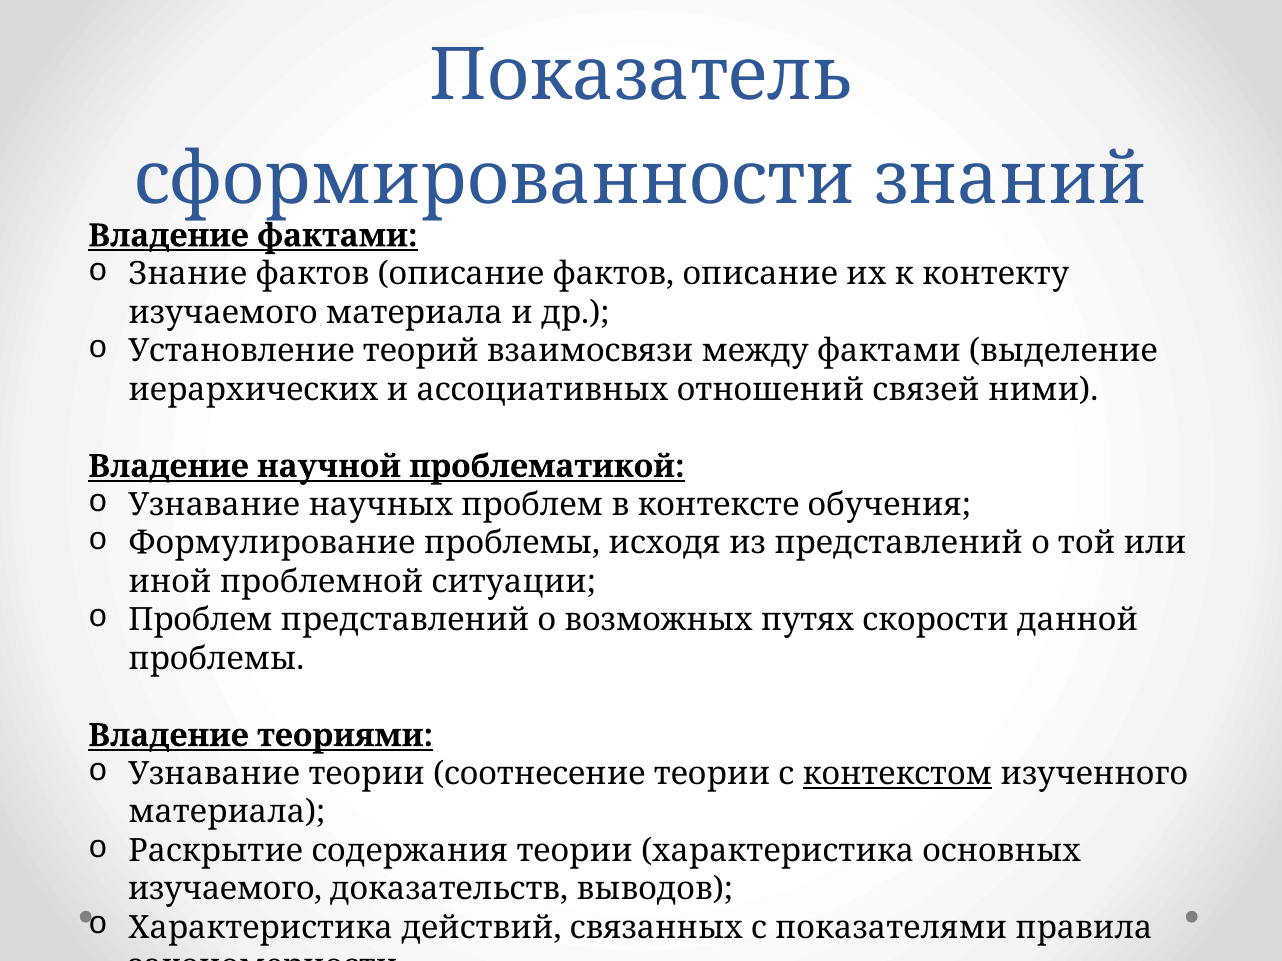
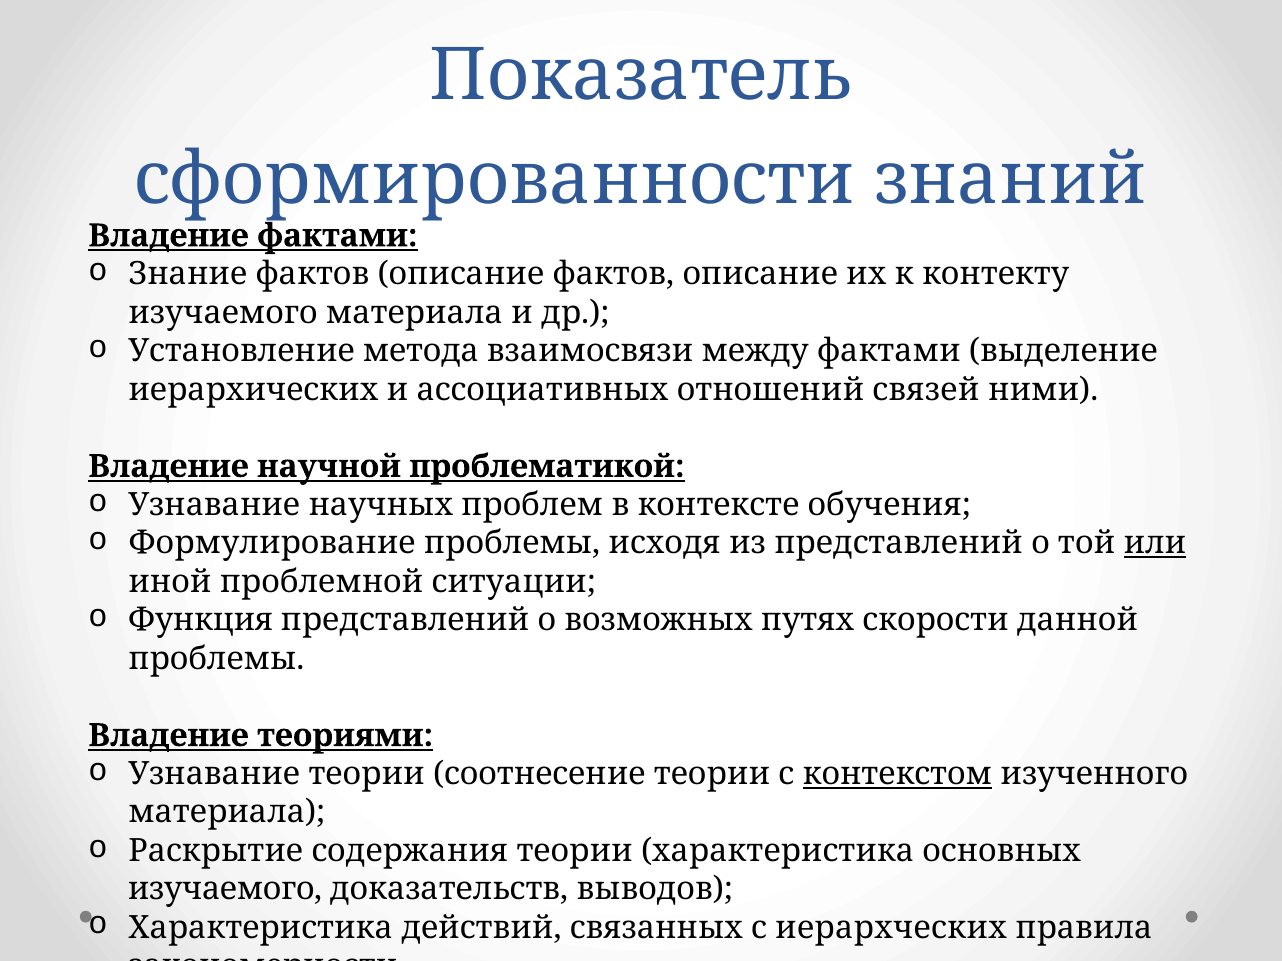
теорий: теорий -> метода
или underline: none -> present
Проблем at (201, 620): Проблем -> Функция
показателями: показателями -> иерархческих
